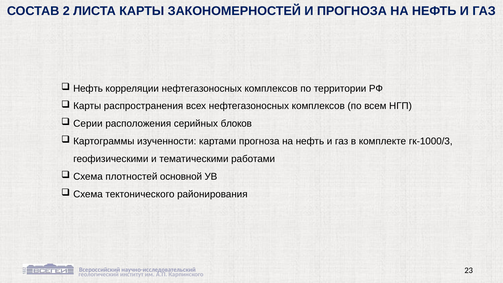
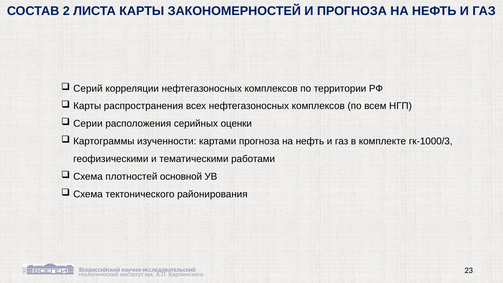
Нефть at (88, 88): Нефть -> Серий
блоков: блоков -> оценки
